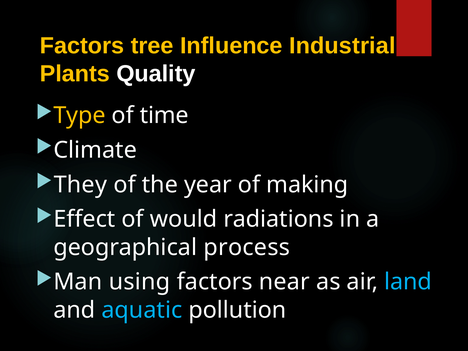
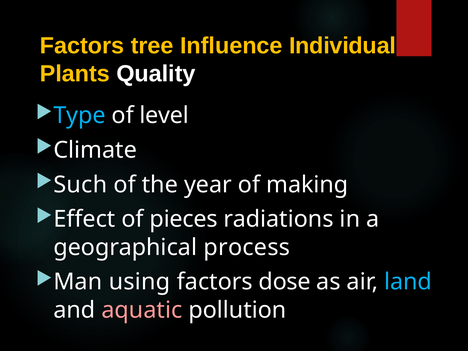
Industrial: Industrial -> Individual
Type colour: yellow -> light blue
time: time -> level
They: They -> Such
would: would -> pieces
near: near -> dose
aquatic colour: light blue -> pink
